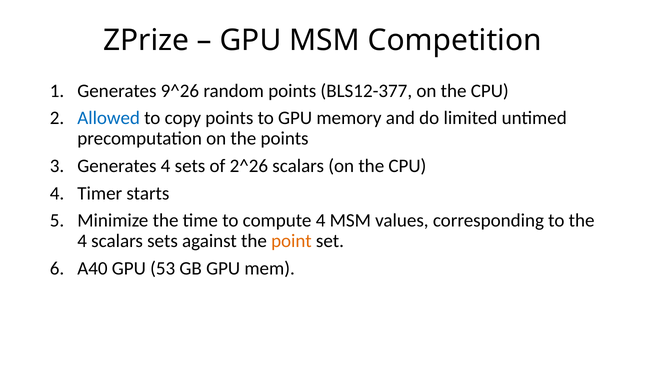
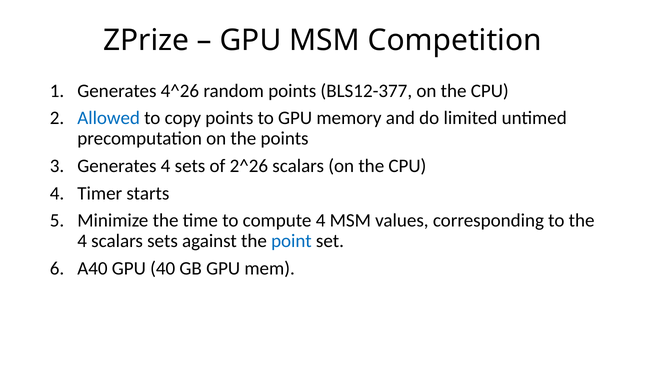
9^26: 9^26 -> 4^26
point colour: orange -> blue
53: 53 -> 40
